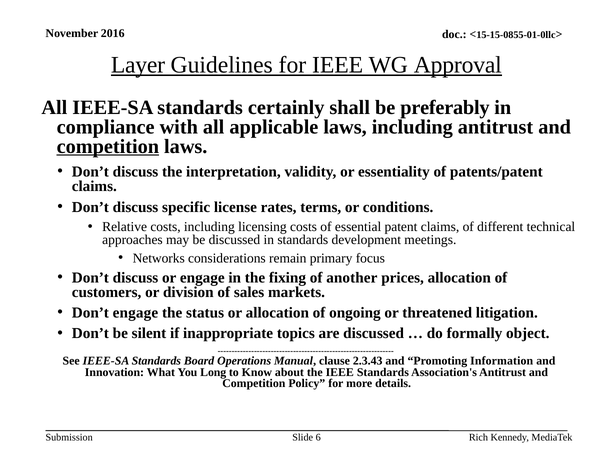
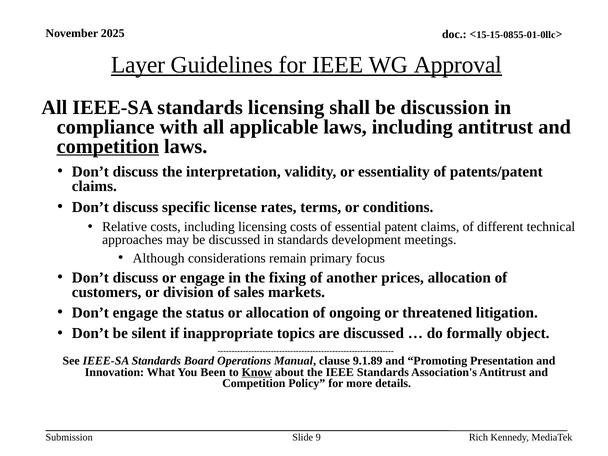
2016: 2016 -> 2025
standards certainly: certainly -> licensing
preferably: preferably -> discussion
Networks: Networks -> Although
2.3.43: 2.3.43 -> 9.1.89
Information: Information -> Presentation
Long: Long -> Been
Know underline: none -> present
6: 6 -> 9
